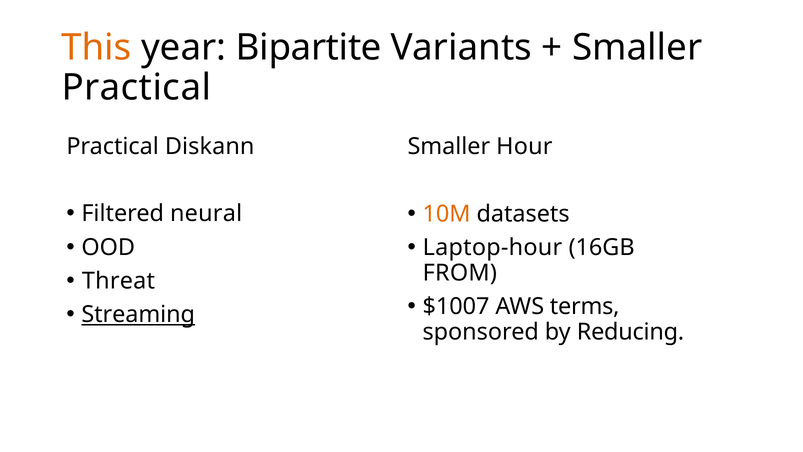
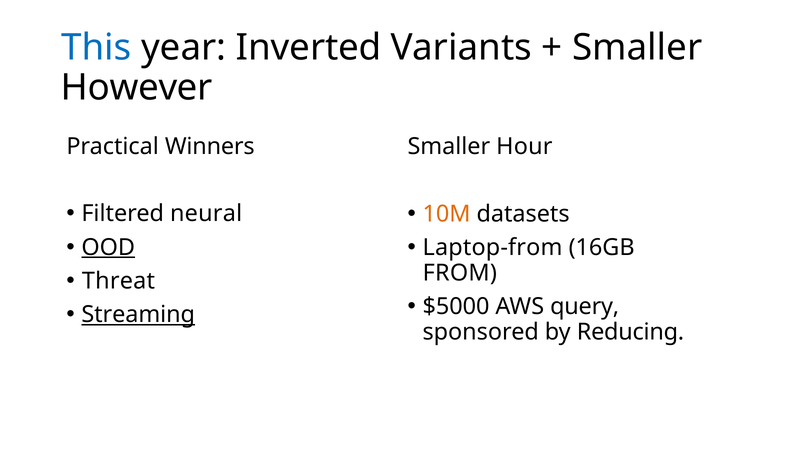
This colour: orange -> blue
Bipartite: Bipartite -> Inverted
Practical at (136, 87): Practical -> However
Diskann: Diskann -> Winners
OOD underline: none -> present
Laptop-hour: Laptop-hour -> Laptop-from
$1007: $1007 -> $5000
terms: terms -> query
